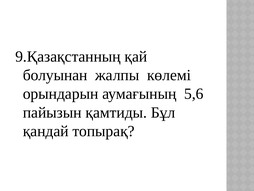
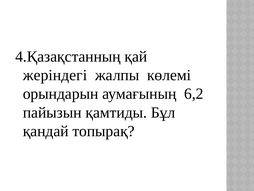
9.Қазақстанның: 9.Қазақстанның -> 4.Қазақстанның
болуынан: болуынан -> жеріндегі
5,6: 5,6 -> 6,2
